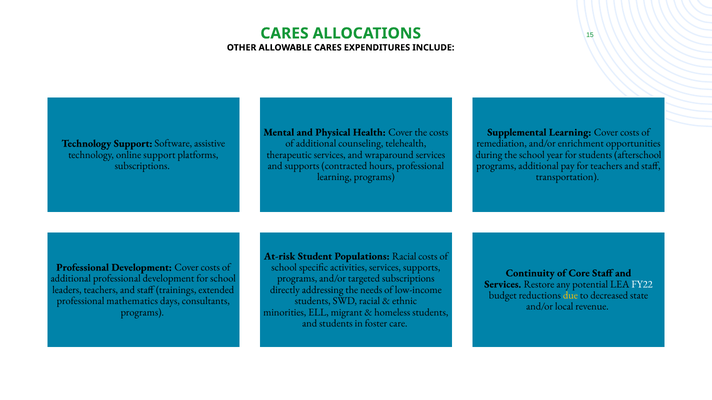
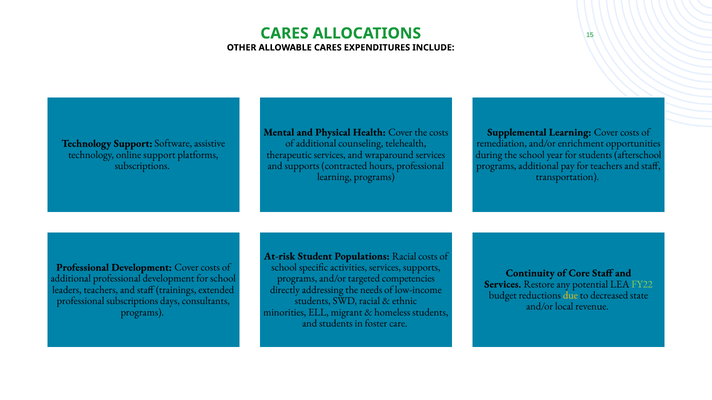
targeted subscriptions: subscriptions -> competencies
FY22 colour: white -> light green
professional mathematics: mathematics -> subscriptions
